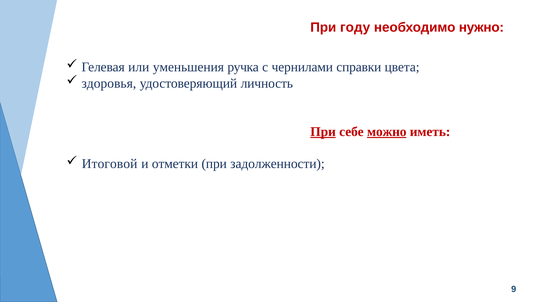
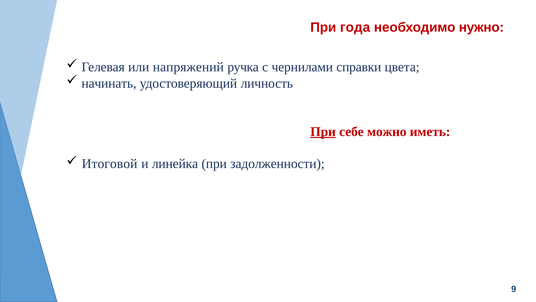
году: году -> года
уменьшения: уменьшения -> напряжений
здоровья: здоровья -> начинать
можно underline: present -> none
отметки: отметки -> линейка
